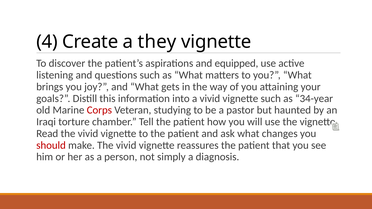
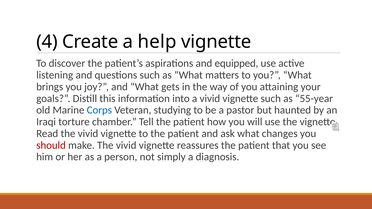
they: they -> help
34-year: 34-year -> 55-year
Corps colour: red -> blue
